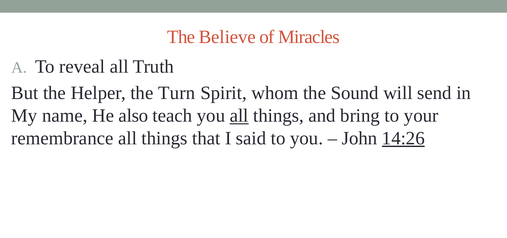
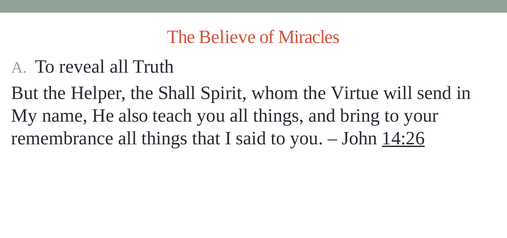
Turn: Turn -> Shall
Sound: Sound -> Virtue
all at (239, 116) underline: present -> none
